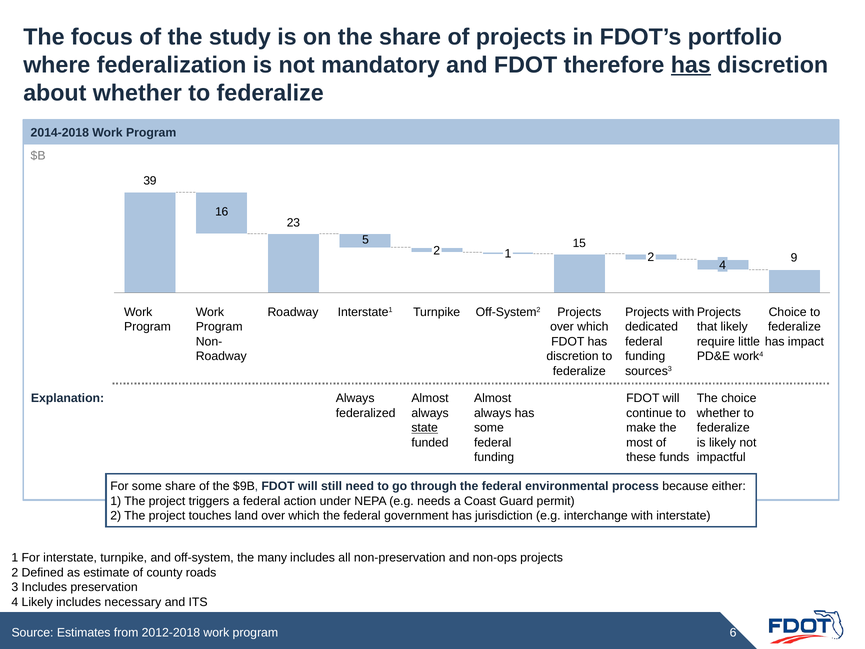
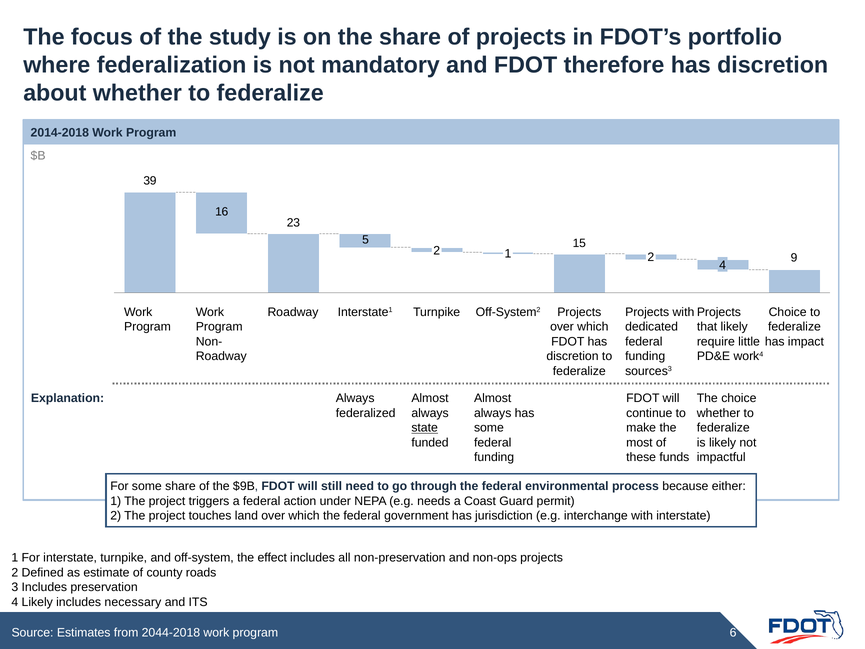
has at (691, 65) underline: present -> none
many: many -> effect
2012-2018: 2012-2018 -> 2044-2018
